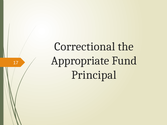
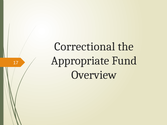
Principal: Principal -> Overview
